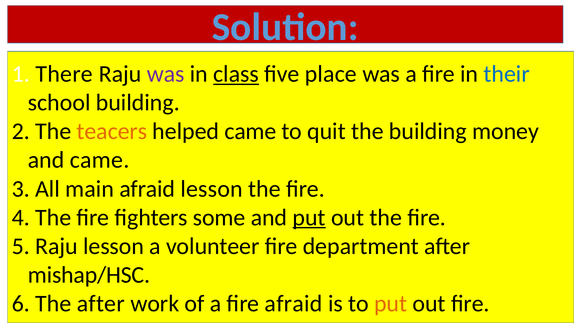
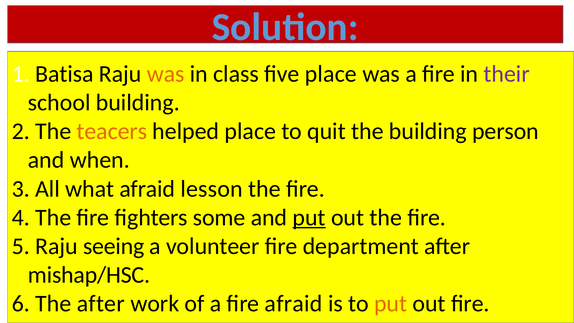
There: There -> Batisa
was at (166, 74) colour: purple -> orange
class underline: present -> none
their colour: blue -> purple
helped came: came -> place
money: money -> person
and came: came -> when
main: main -> what
Raju lesson: lesson -> seeing
